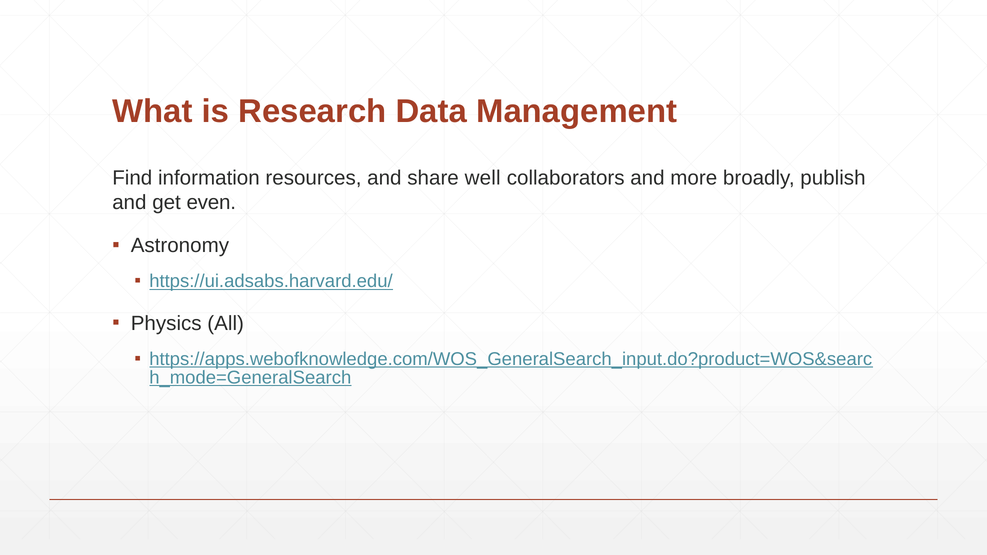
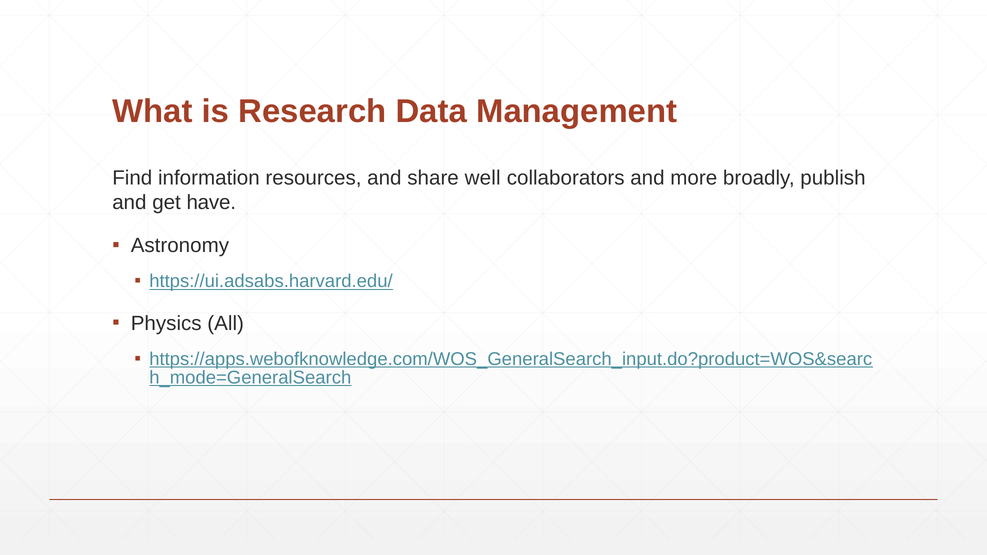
even: even -> have
